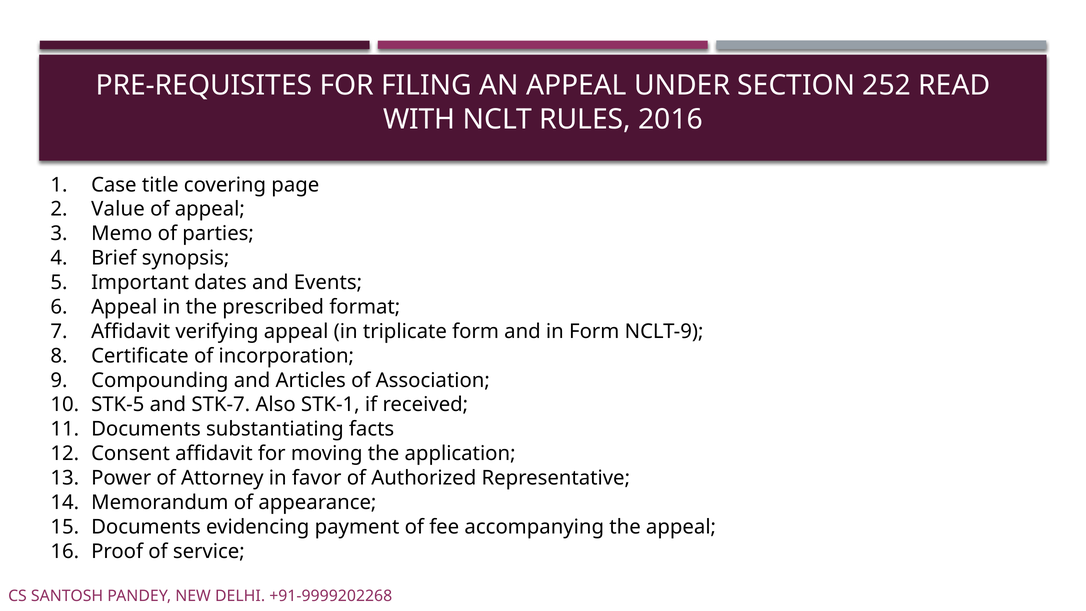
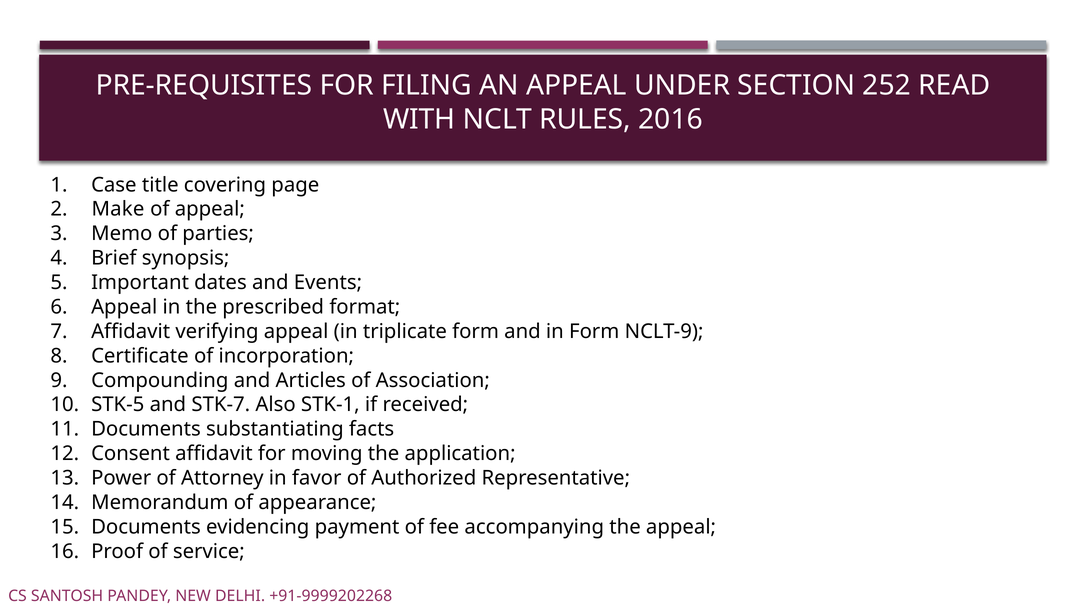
Value: Value -> Make
